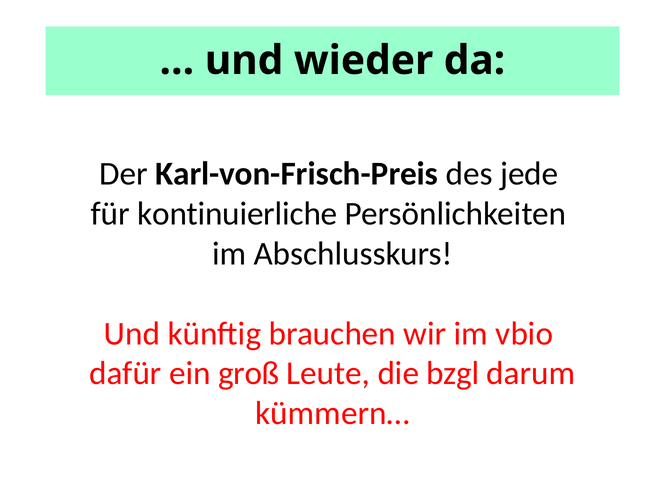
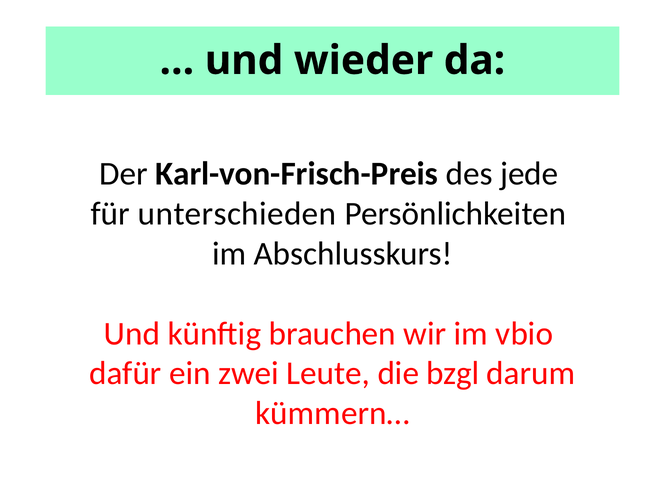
kontinuierliche: kontinuierliche -> unterschieden
groß: groß -> zwei
